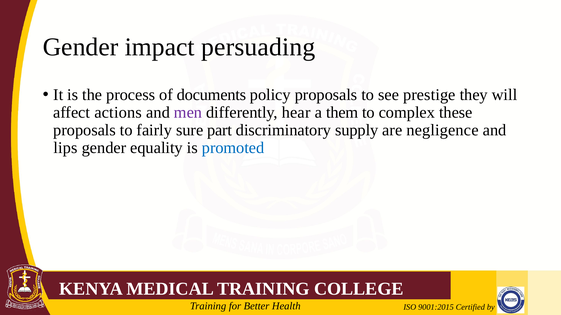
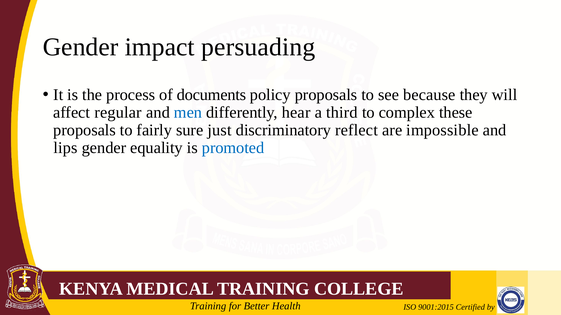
prestige: prestige -> because
actions: actions -> regular
men colour: purple -> blue
them: them -> third
part: part -> just
supply: supply -> reflect
negligence: negligence -> impossible
